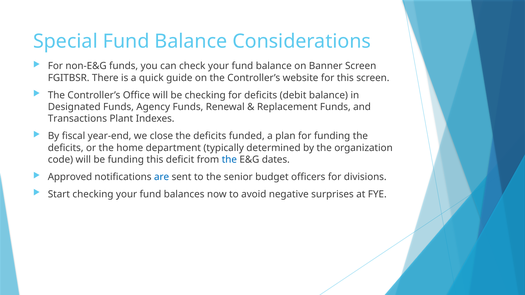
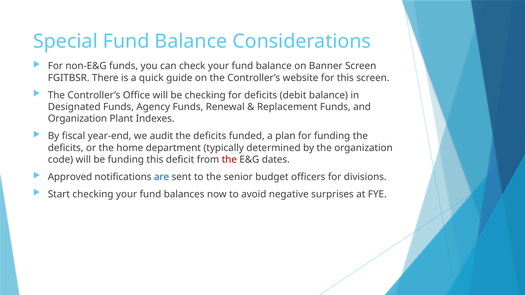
Transactions at (77, 119): Transactions -> Organization
close: close -> audit
the at (229, 160) colour: blue -> red
